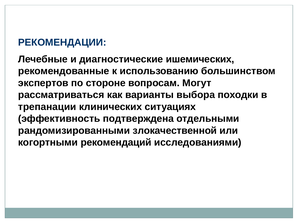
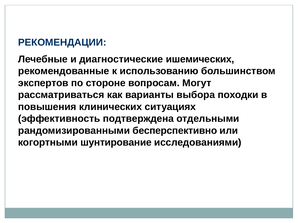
трепанации: трепанации -> повышения
злокачественной: злокачественной -> бесперспективно
рекомендаций: рекомендаций -> шунтирование
